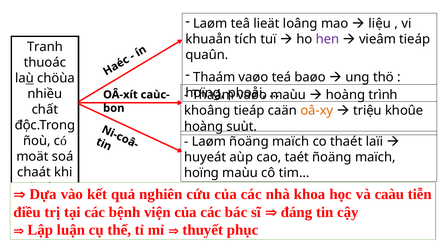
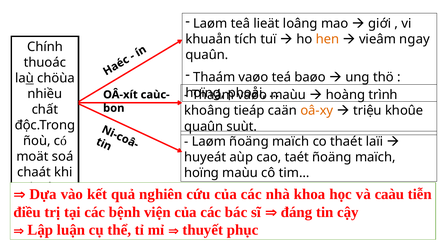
liệu: liệu -> giới
hen colour: purple -> orange
vieâm tieáp: tieáp -> ngay
Tranh: Tranh -> Chính
hoàng at (204, 126): hoàng -> quaûn
